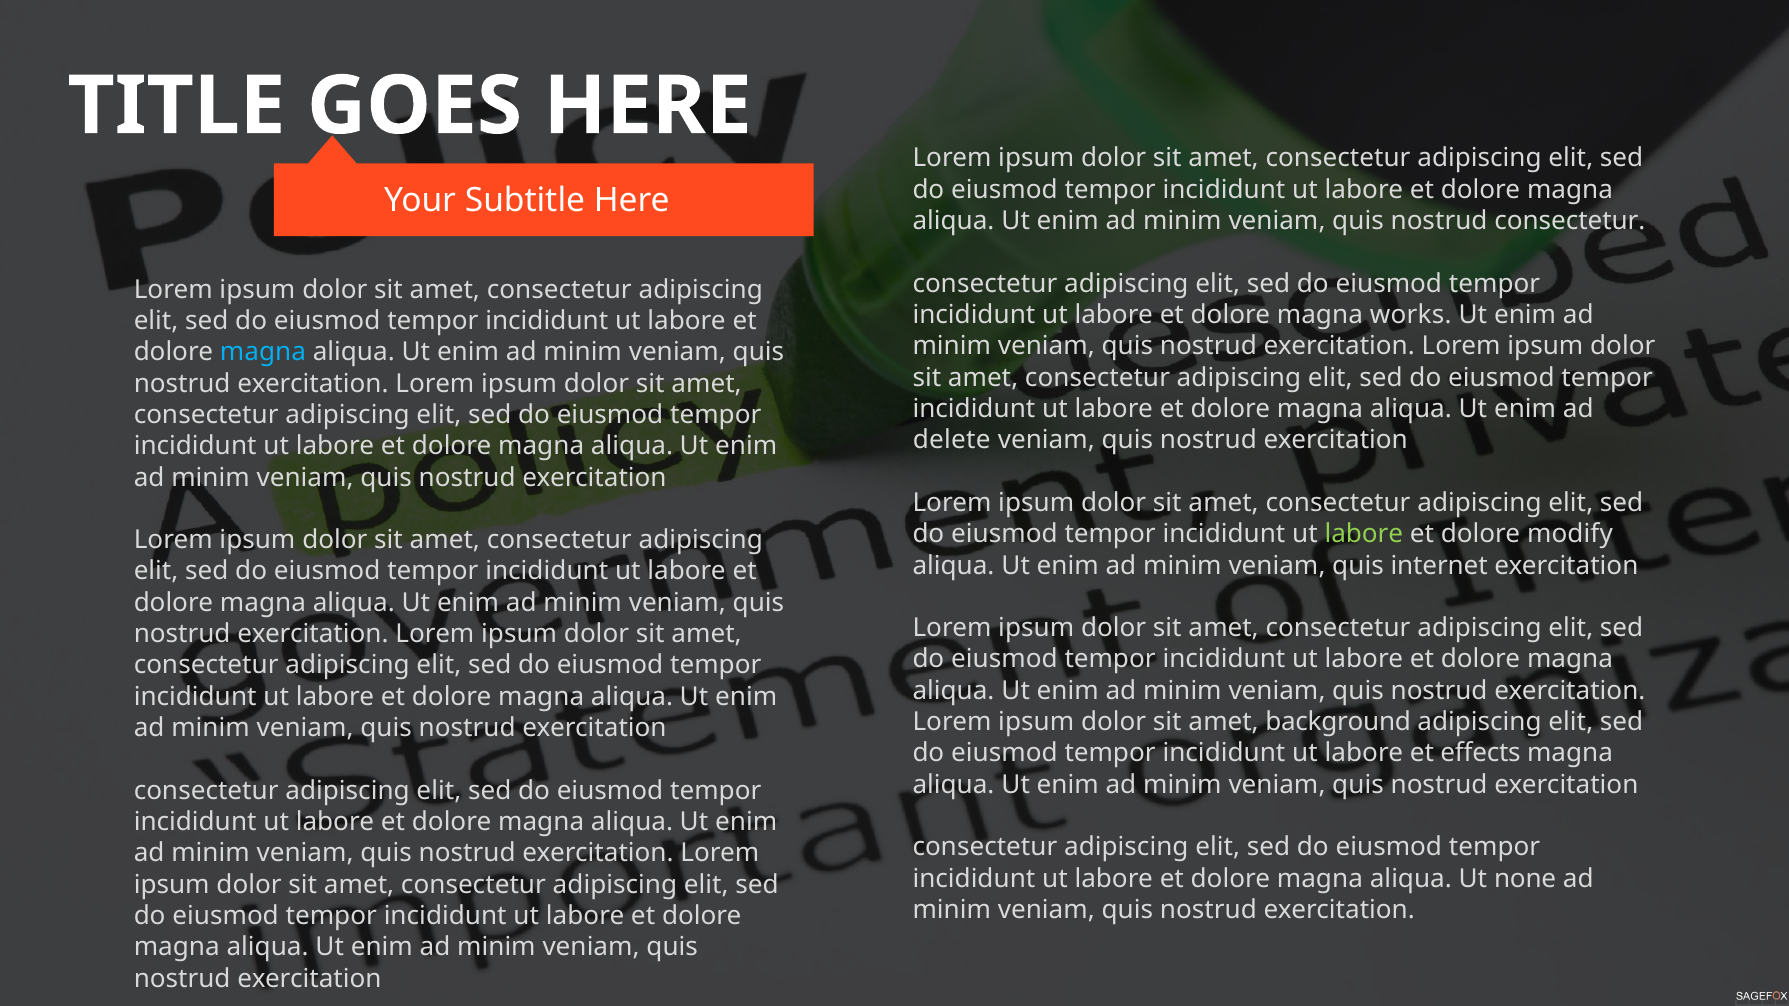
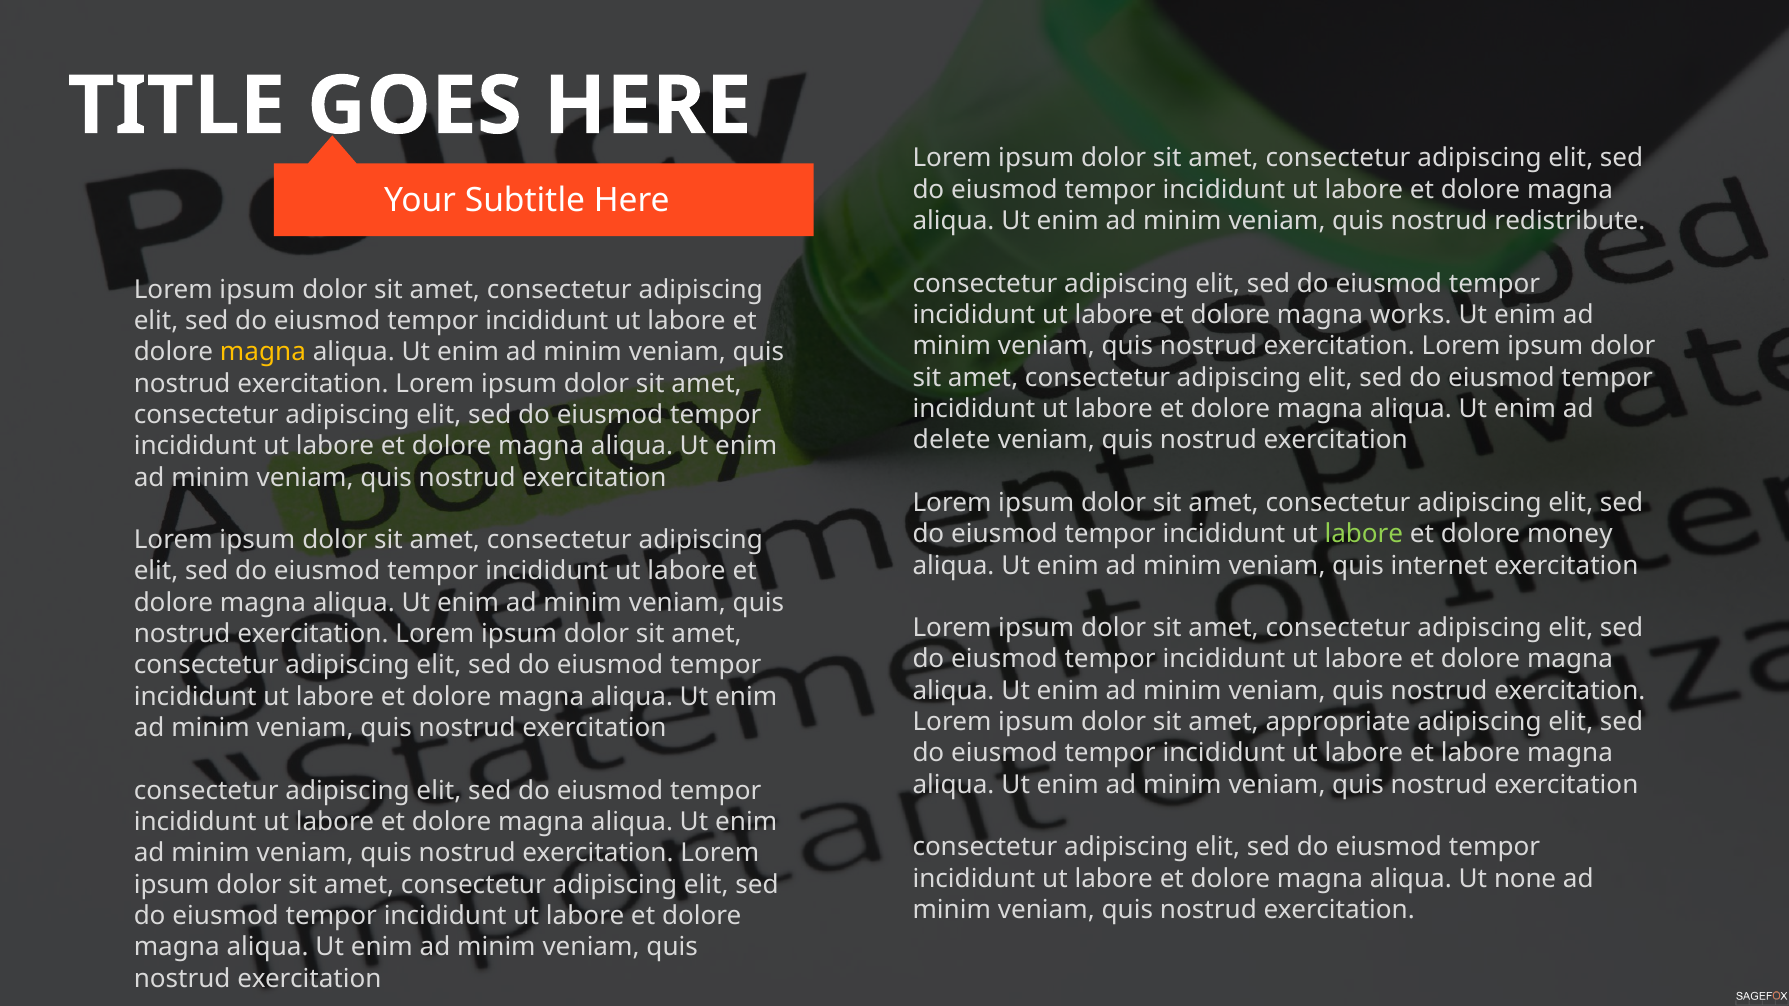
nostrud consectetur: consectetur -> redistribute
magna at (263, 352) colour: light blue -> yellow
modify: modify -> money
background: background -> appropriate
et effects: effects -> labore
